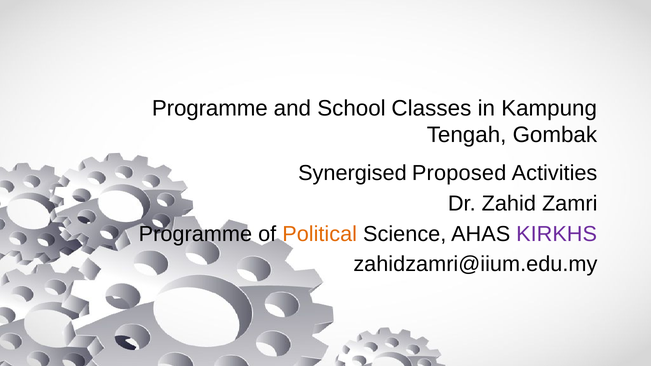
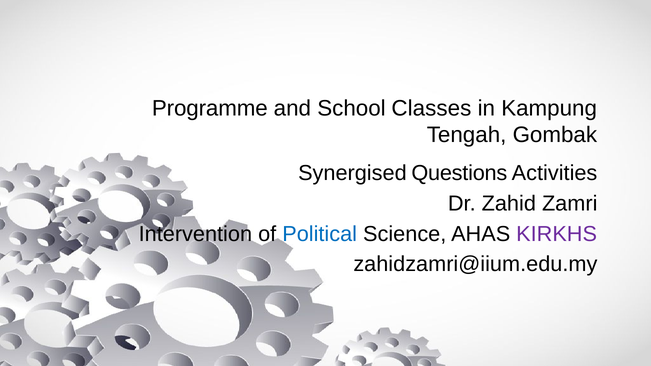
Proposed: Proposed -> Questions
Programme at (195, 234): Programme -> Intervention
Political colour: orange -> blue
